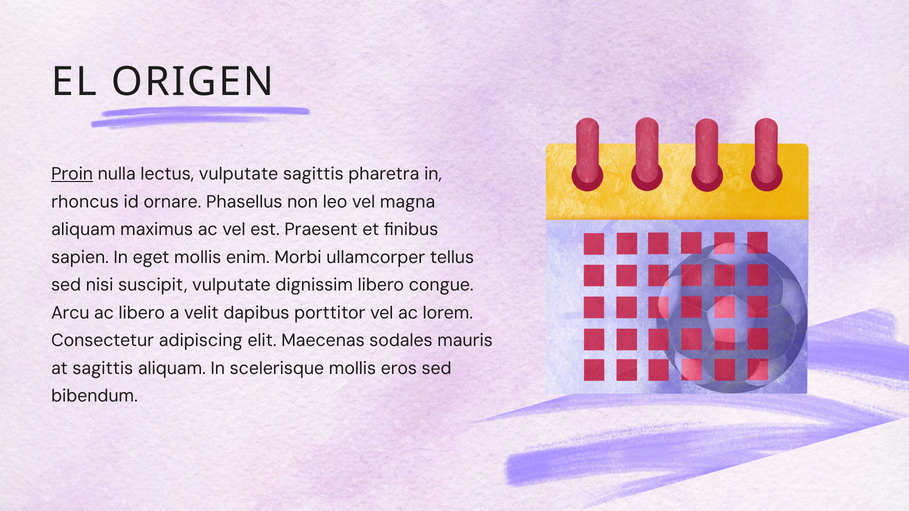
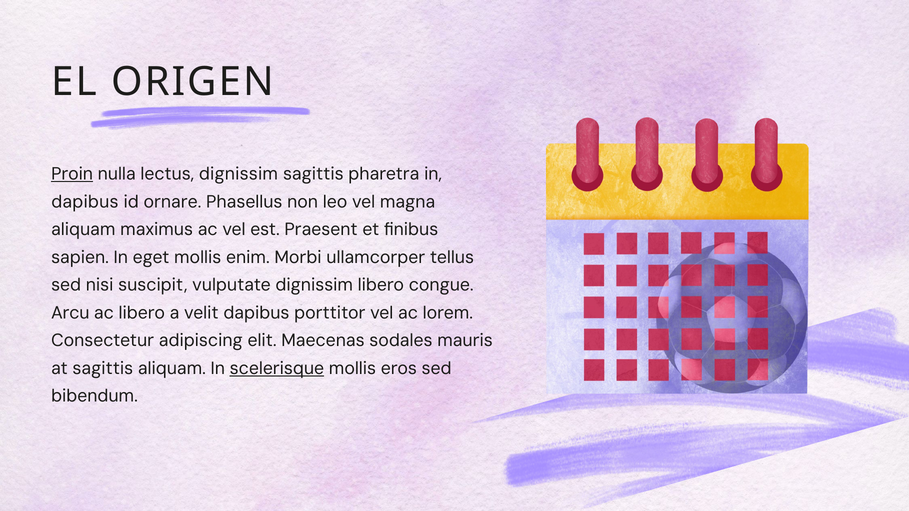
lectus vulputate: vulputate -> dignissim
rhoncus at (85, 202): rhoncus -> dapibus
scelerisque underline: none -> present
